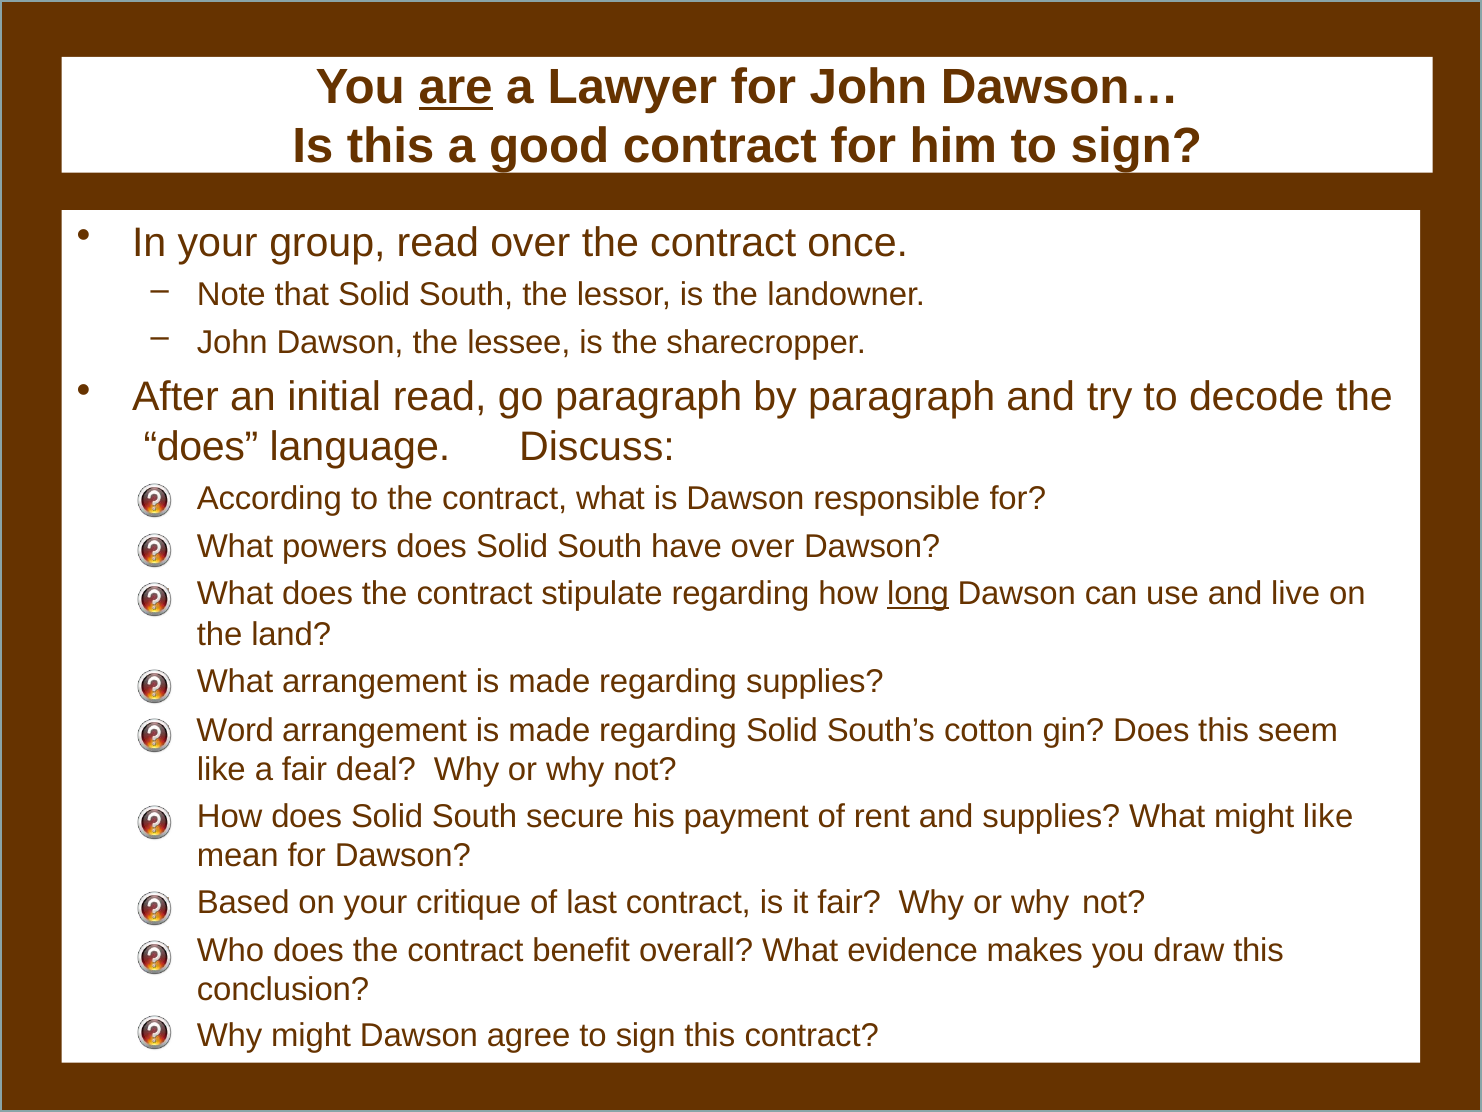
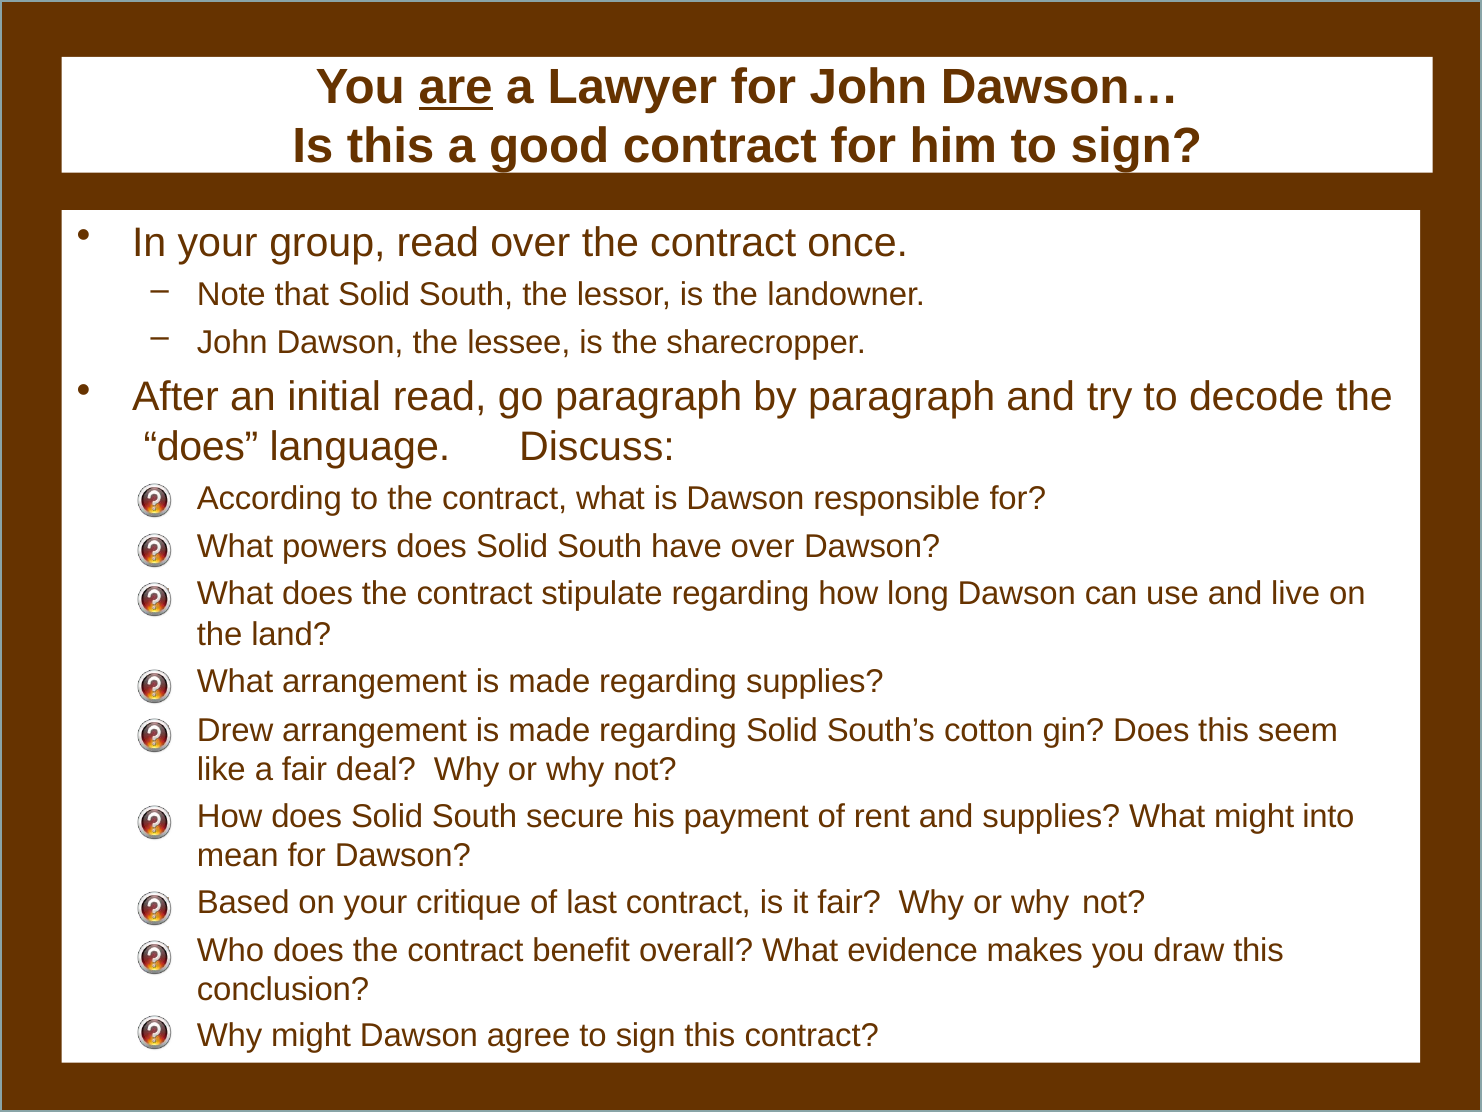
long underline: present -> none
Word: Word -> Drew
might like: like -> into
